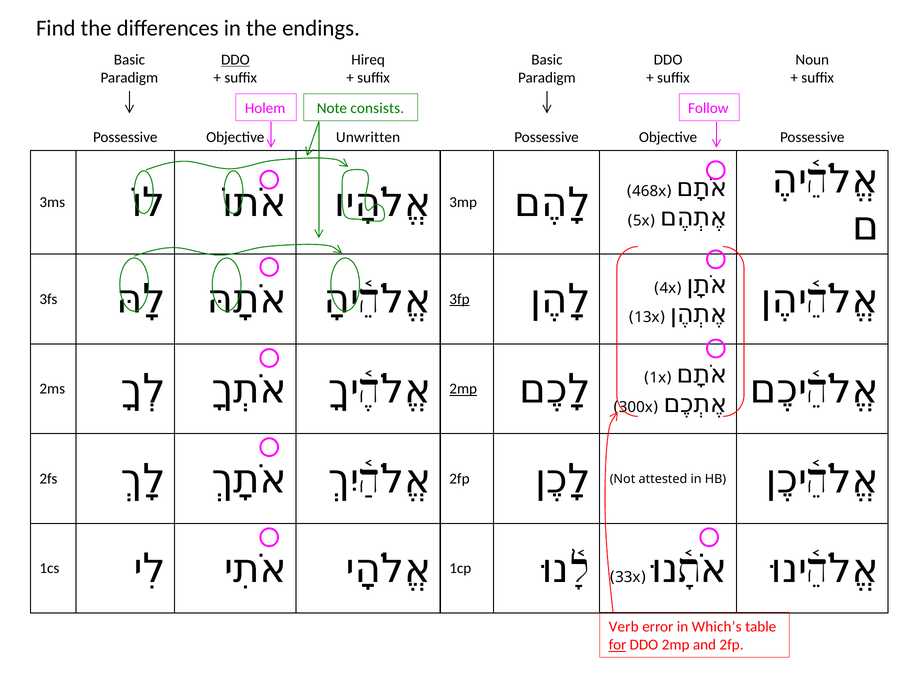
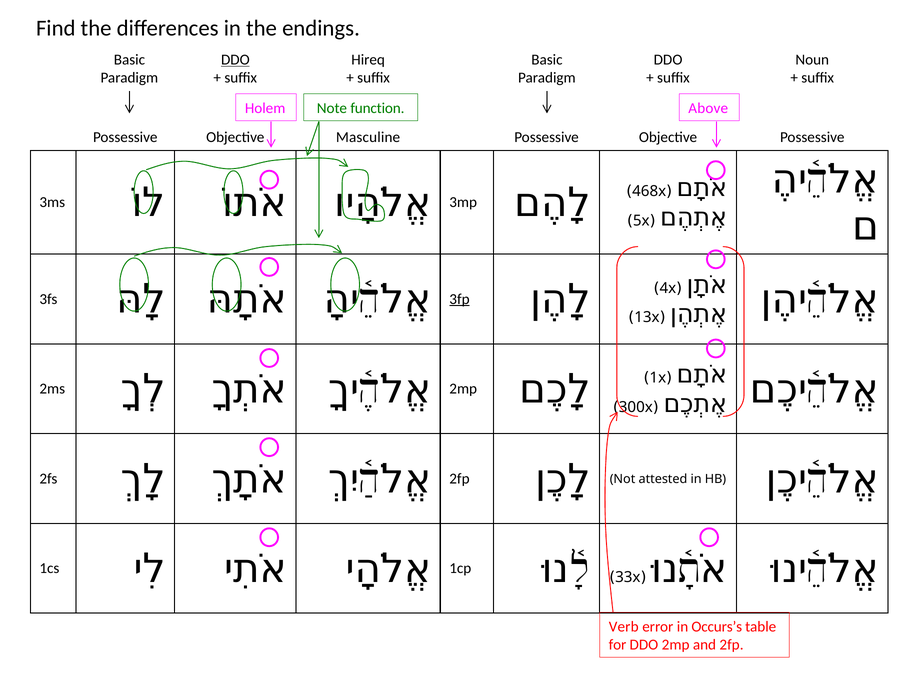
consists: consists -> function
Follow: Follow -> Above
Unwritten: Unwritten -> Masculine
2mp at (463, 389) underline: present -> none
Which’s: Which’s -> Occurs’s
for underline: present -> none
